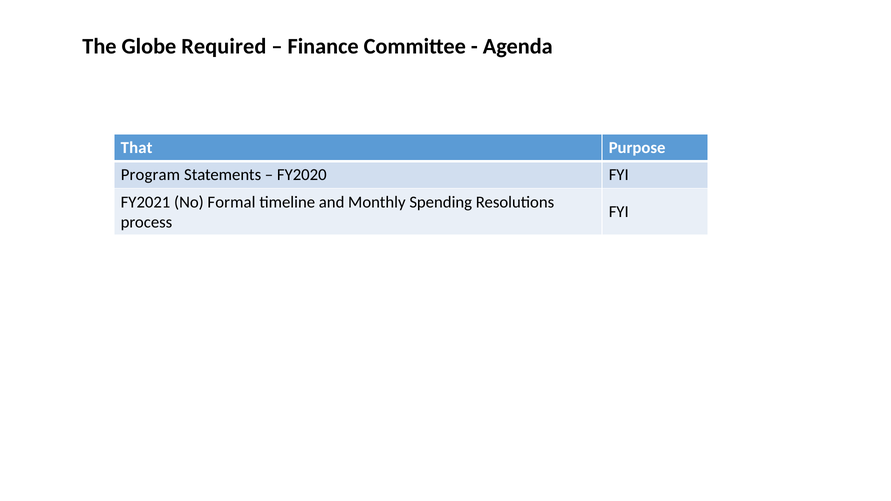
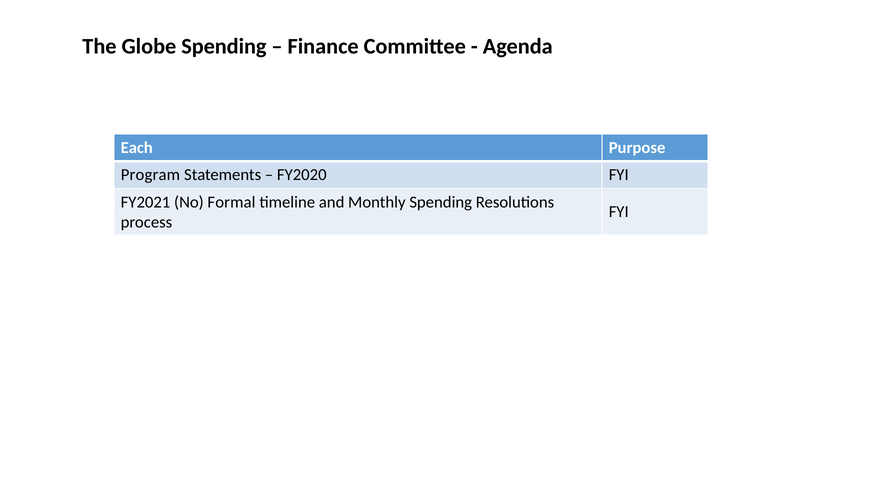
Globe Required: Required -> Spending
That: That -> Each
